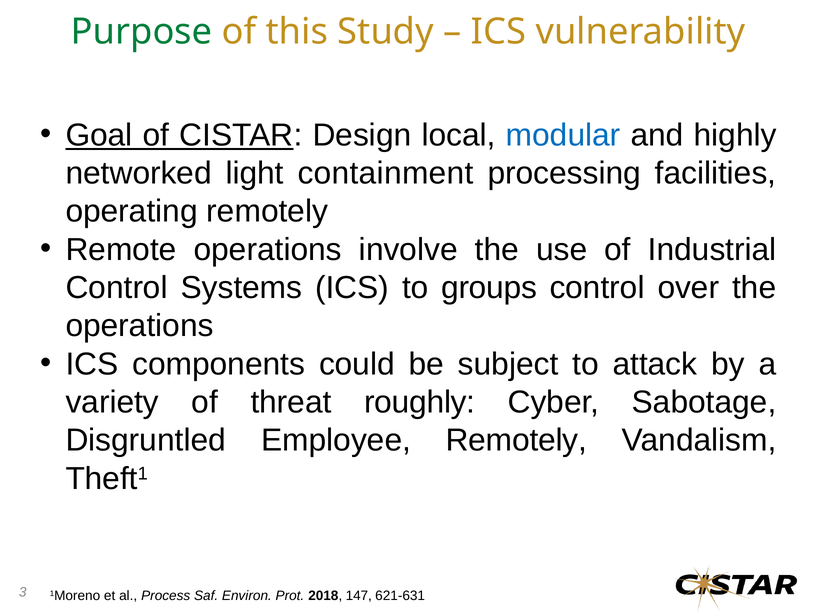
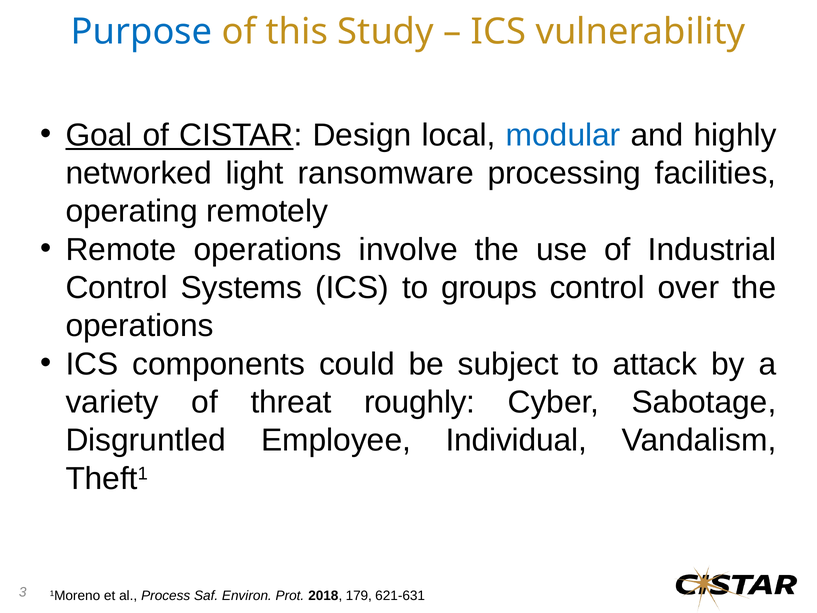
Purpose colour: green -> blue
containment: containment -> ransomware
Employee Remotely: Remotely -> Individual
147: 147 -> 179
